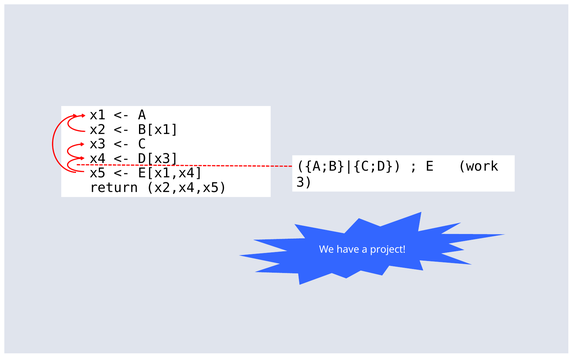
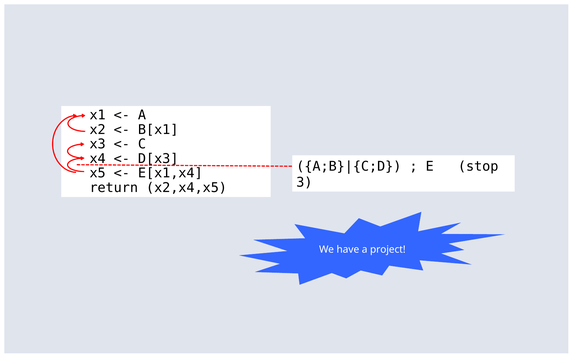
work: work -> stop
